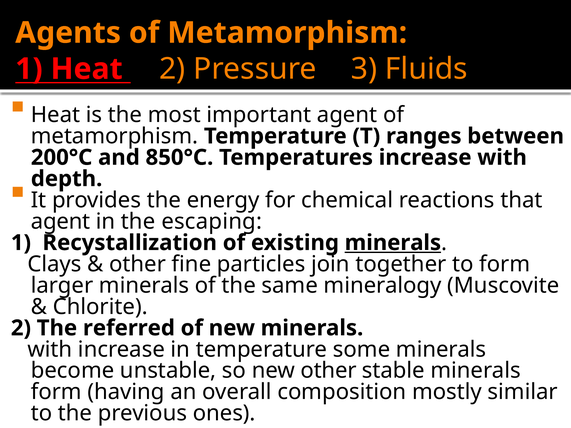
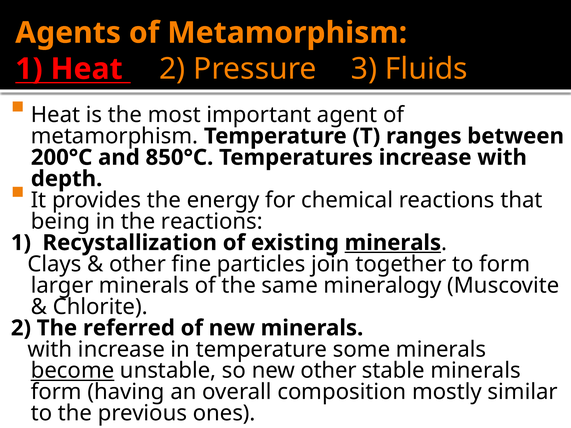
agent at (61, 222): agent -> being
the escaping: escaping -> reactions
become underline: none -> present
